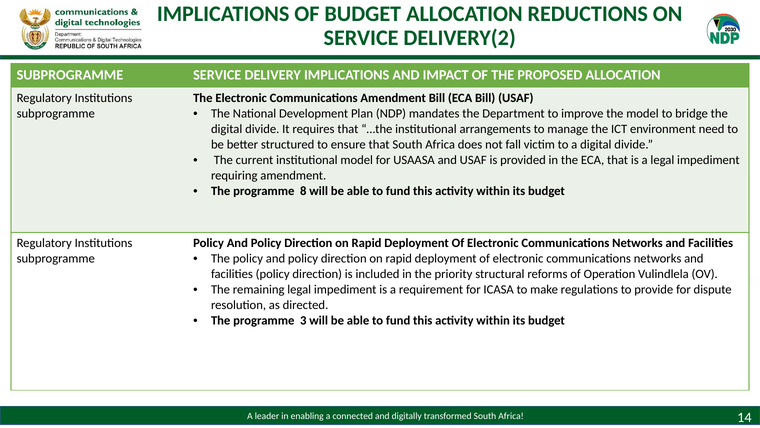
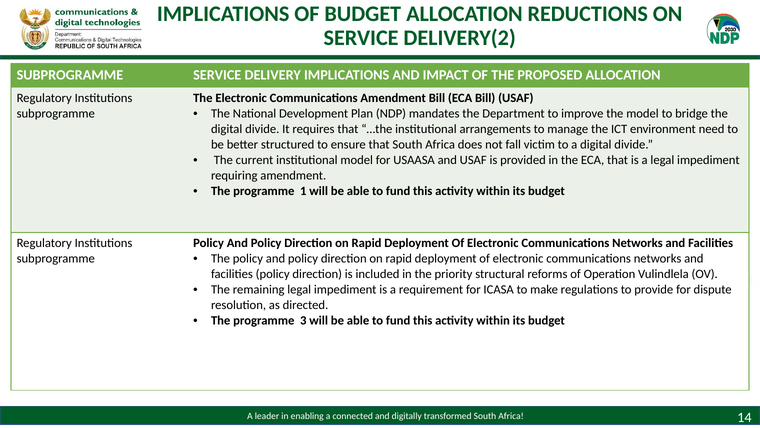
8: 8 -> 1
